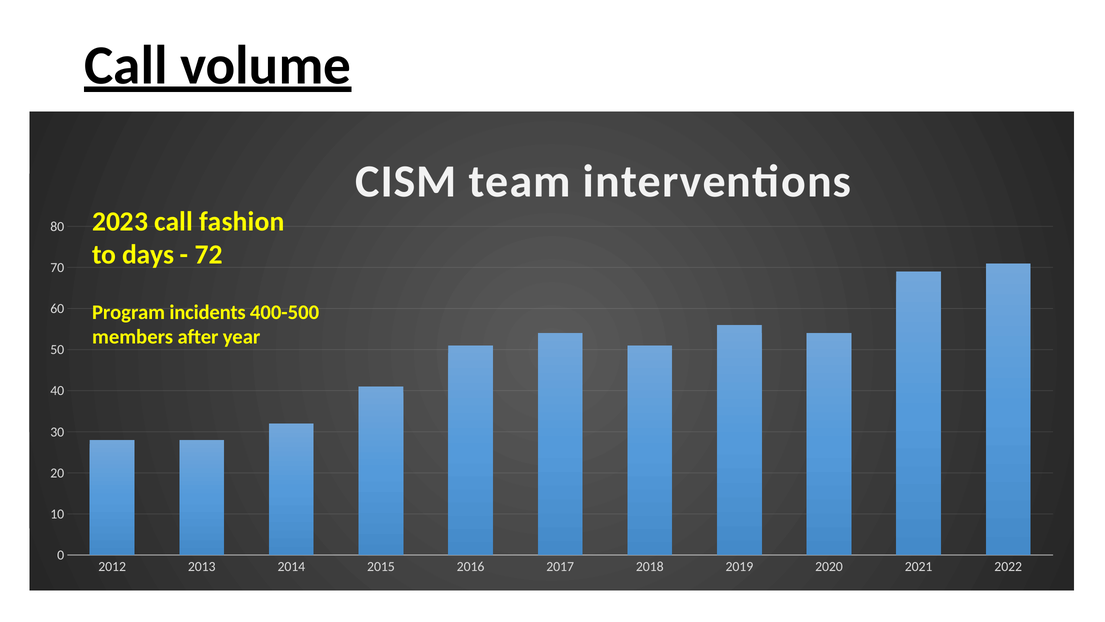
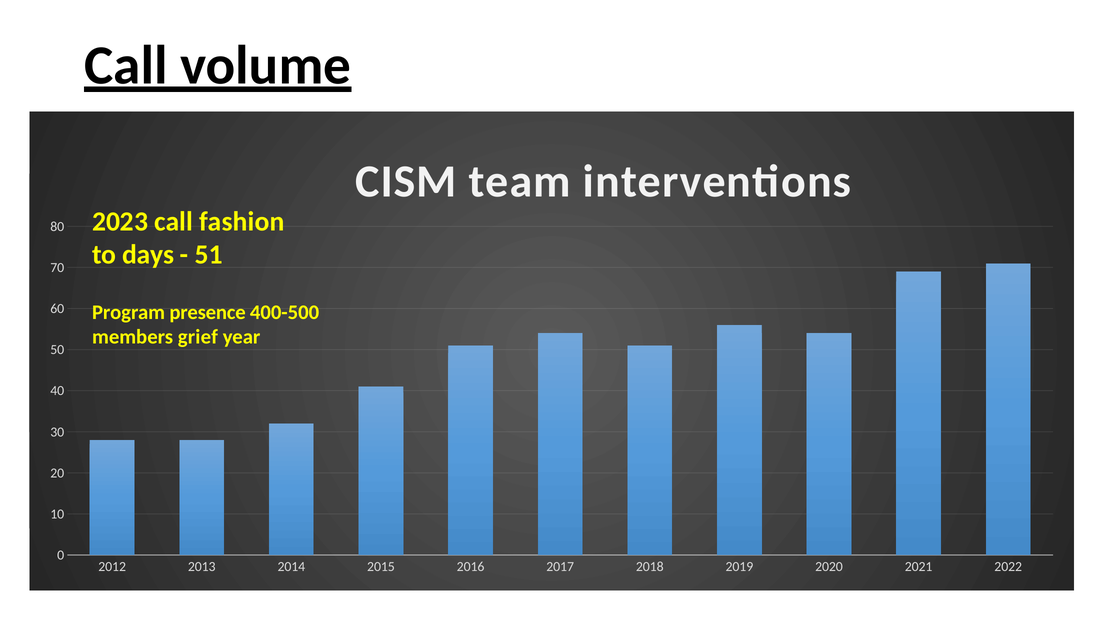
72: 72 -> 51
incidents: incidents -> presence
after: after -> grief
